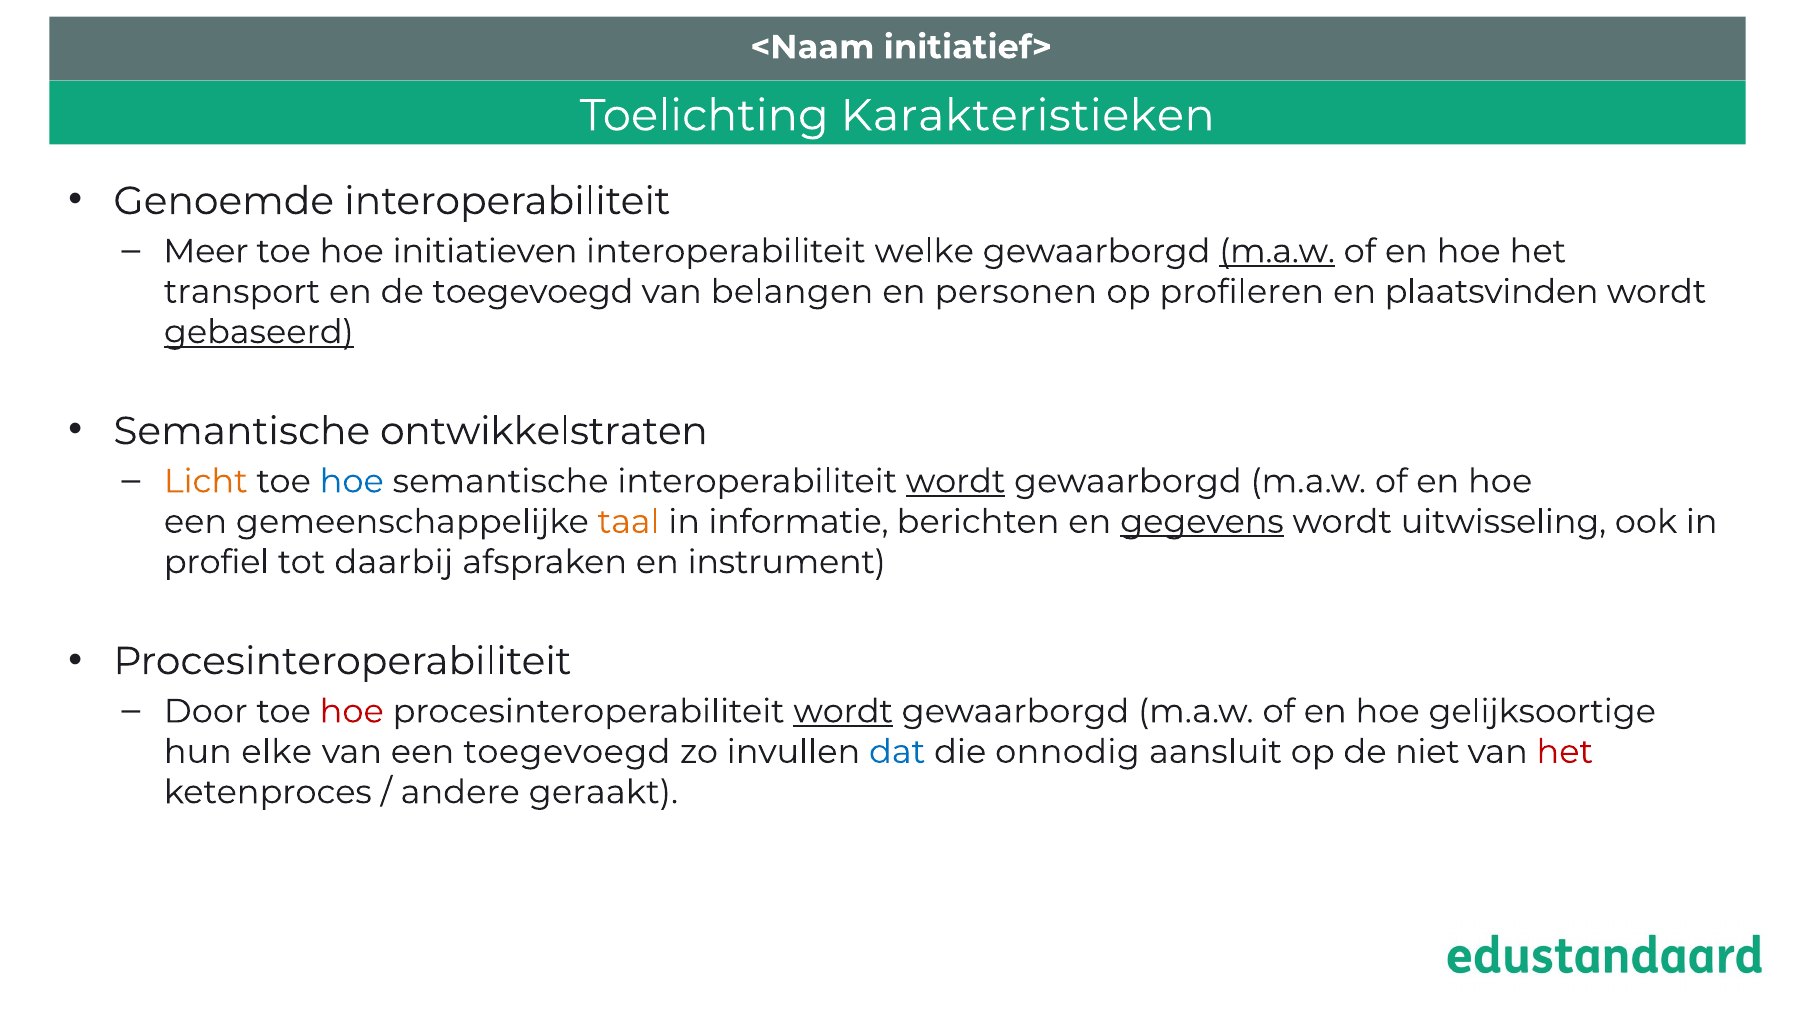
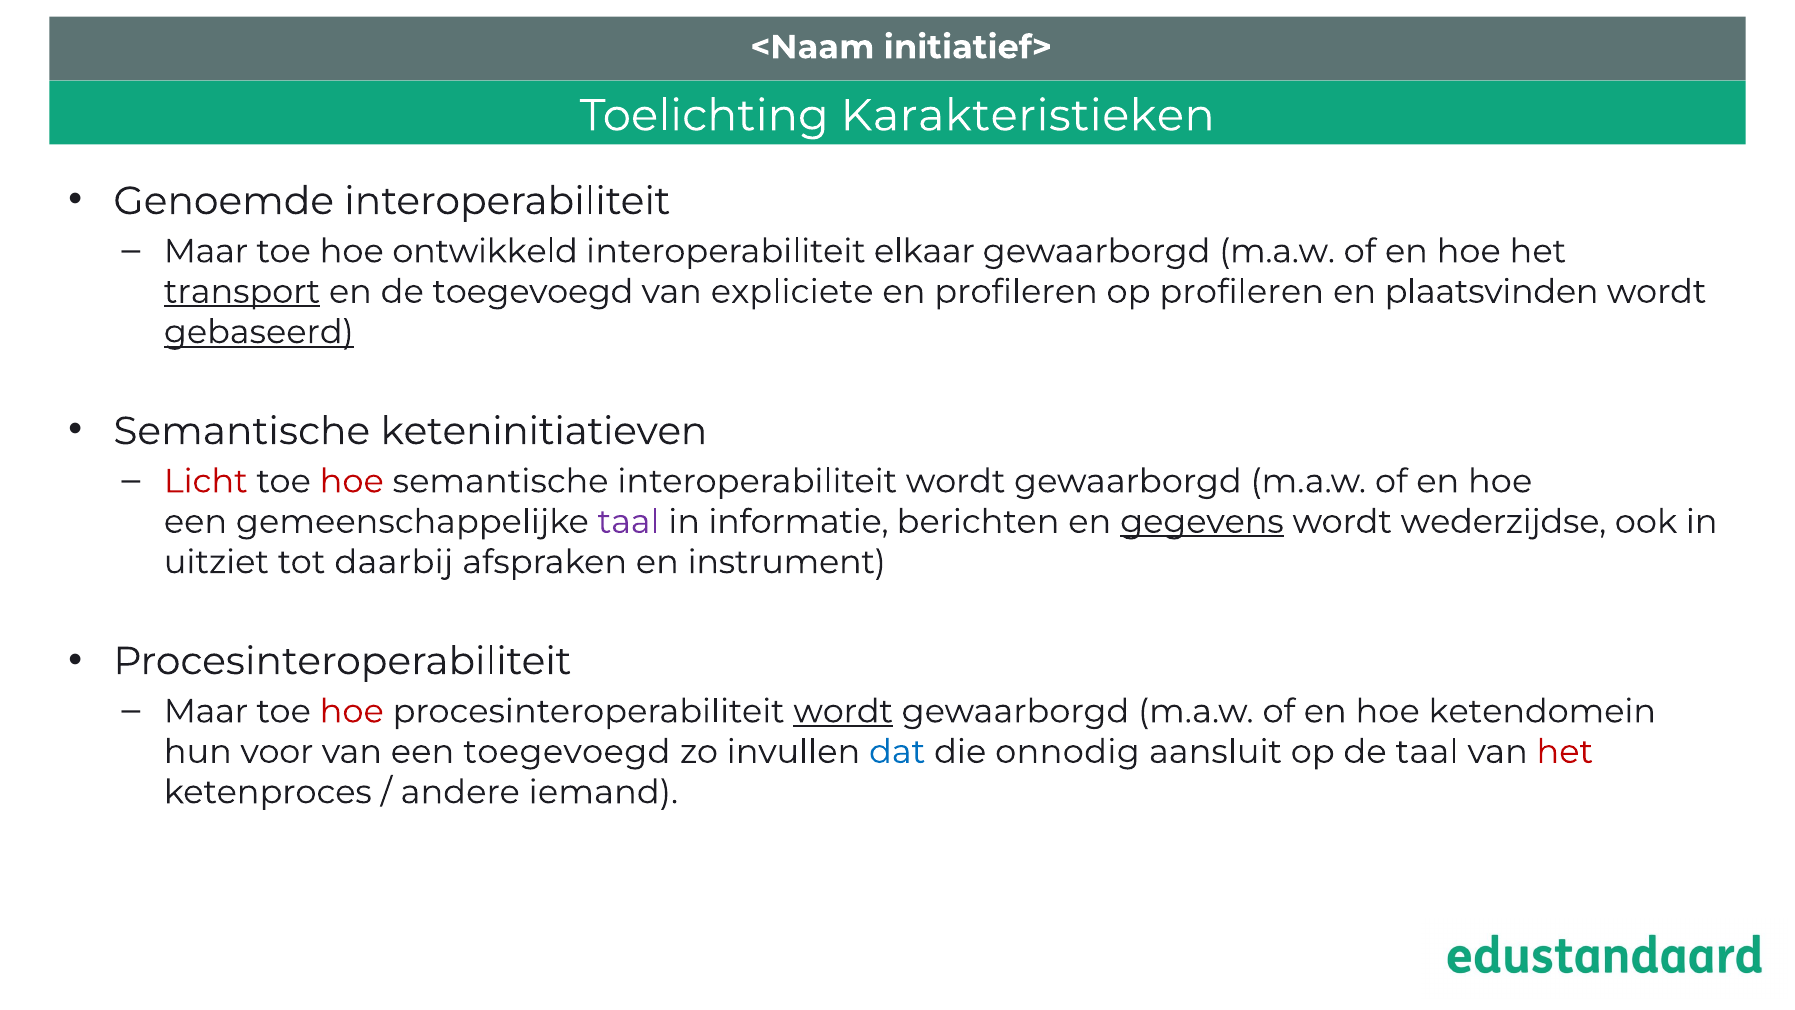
Meer at (206, 251): Meer -> Maar
initiatieven: initiatieven -> ontwikkeld
welke: welke -> elkaar
m.a.w at (1277, 251) underline: present -> none
transport underline: none -> present
belangen: belangen -> expliciete
en personen: personen -> profileren
ontwikkelstraten: ontwikkelstraten -> keteninitiatieven
Licht colour: orange -> red
hoe at (352, 481) colour: blue -> red
wordt at (956, 481) underline: present -> none
taal at (629, 522) colour: orange -> purple
uitwisseling: uitwisseling -> wederzijdse
profiel: profiel -> uitziet
Door at (206, 711): Door -> Maar
gelijksoortige: gelijksoortige -> ketendomein
elke: elke -> voor
de niet: niet -> taal
geraakt: geraakt -> iemand
